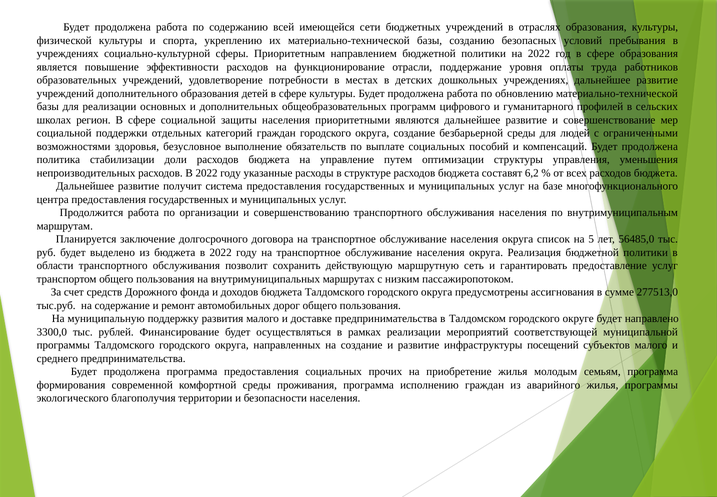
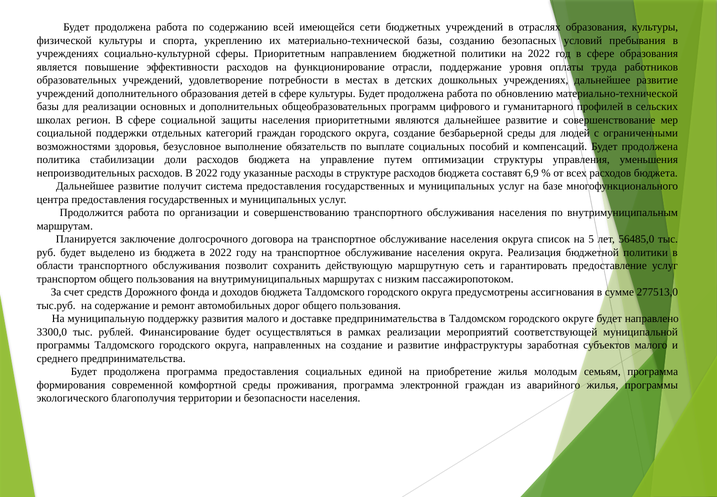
6,2: 6,2 -> 6,9
посещений: посещений -> заработная
прочих: прочих -> единой
исполнению: исполнению -> электронной
